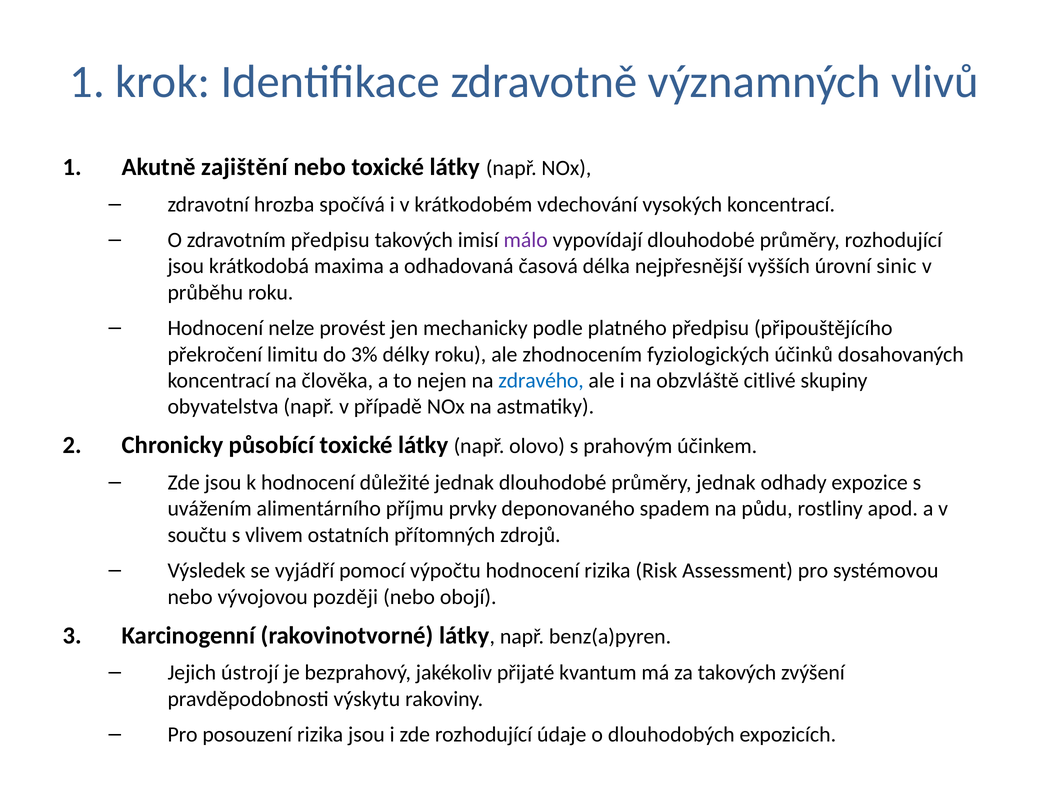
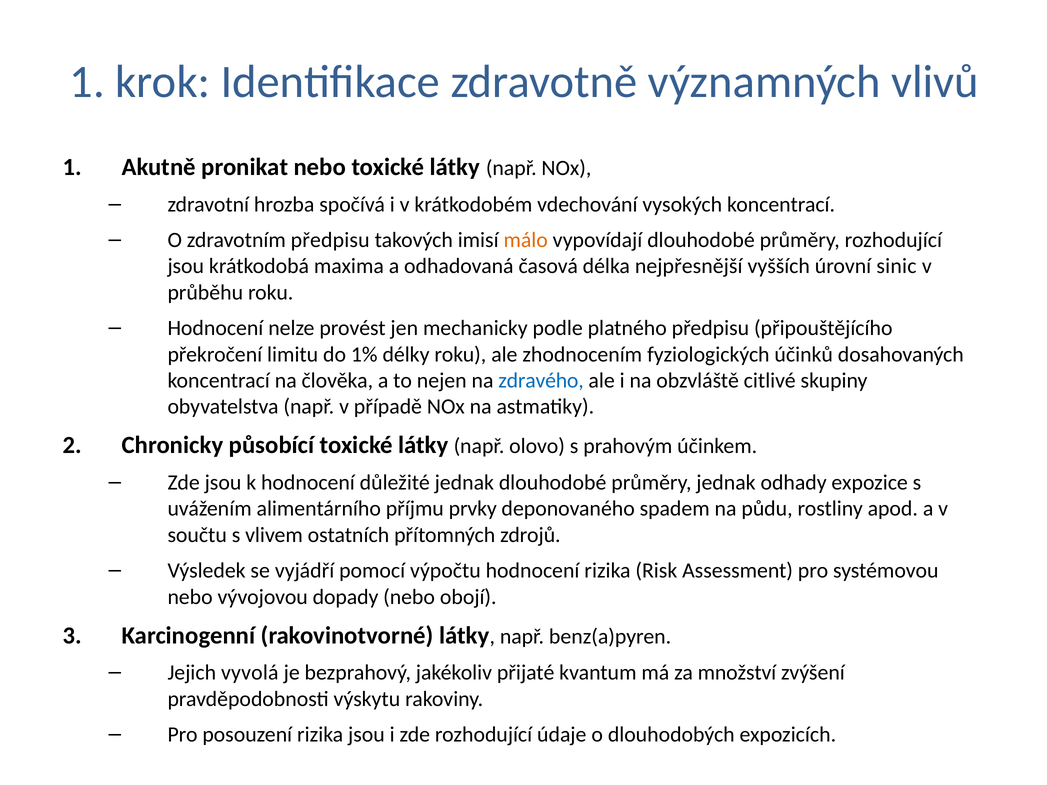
zajištění: zajištění -> pronikat
málo colour: purple -> orange
3%: 3% -> 1%
později: později -> dopady
ústrojí: ústrojí -> vyvolá
za takových: takových -> množství
